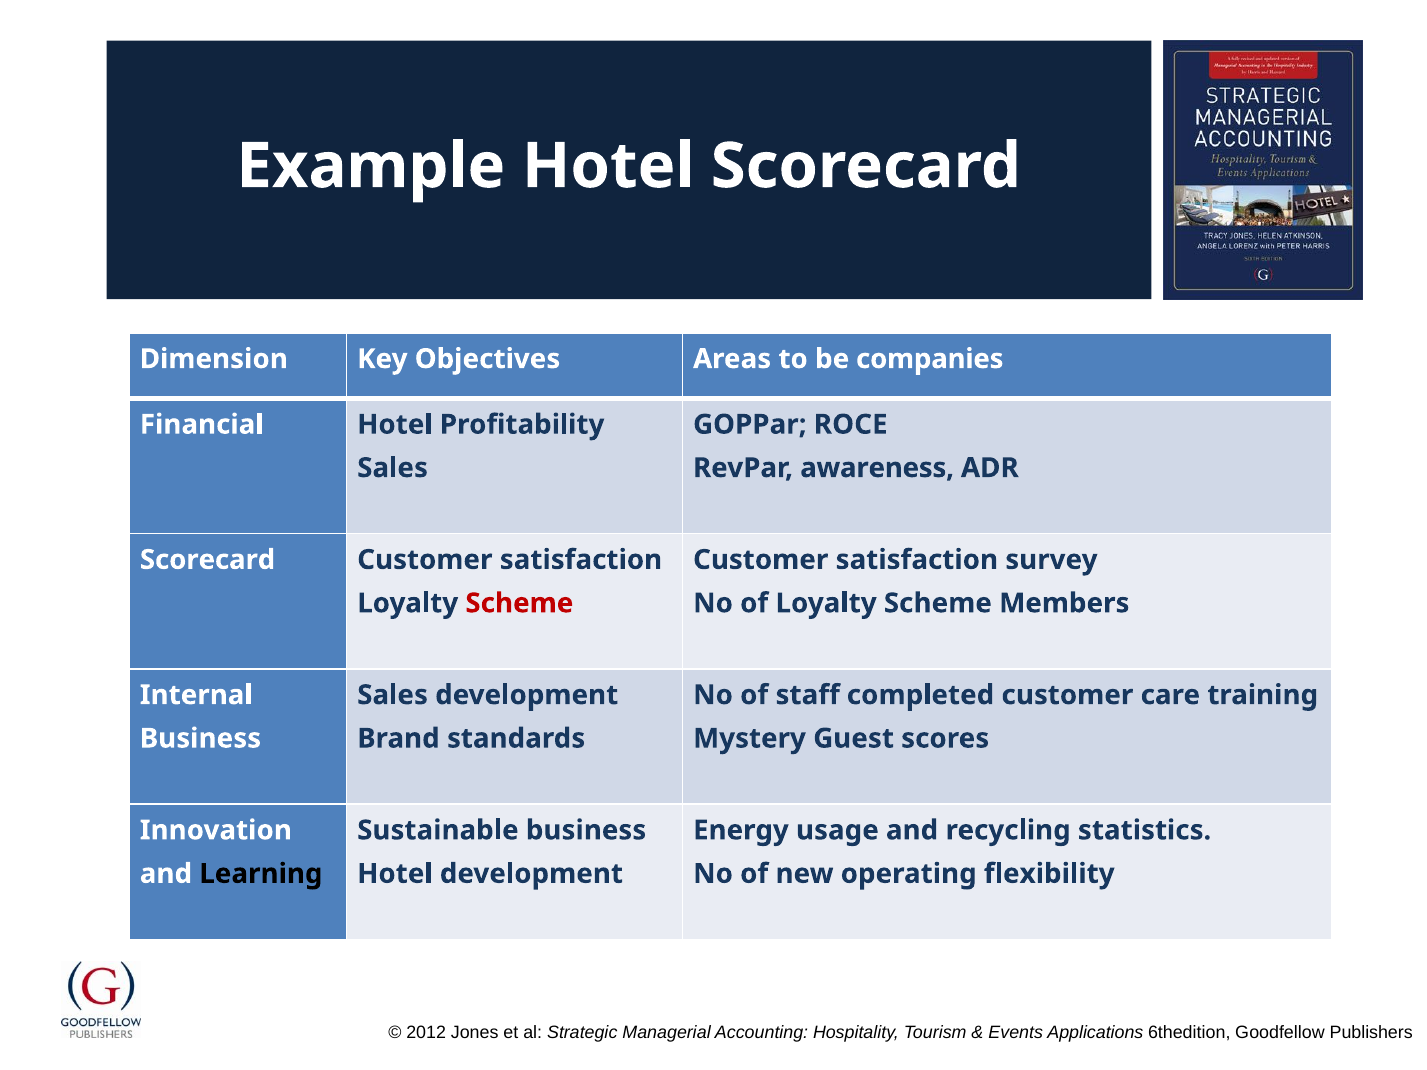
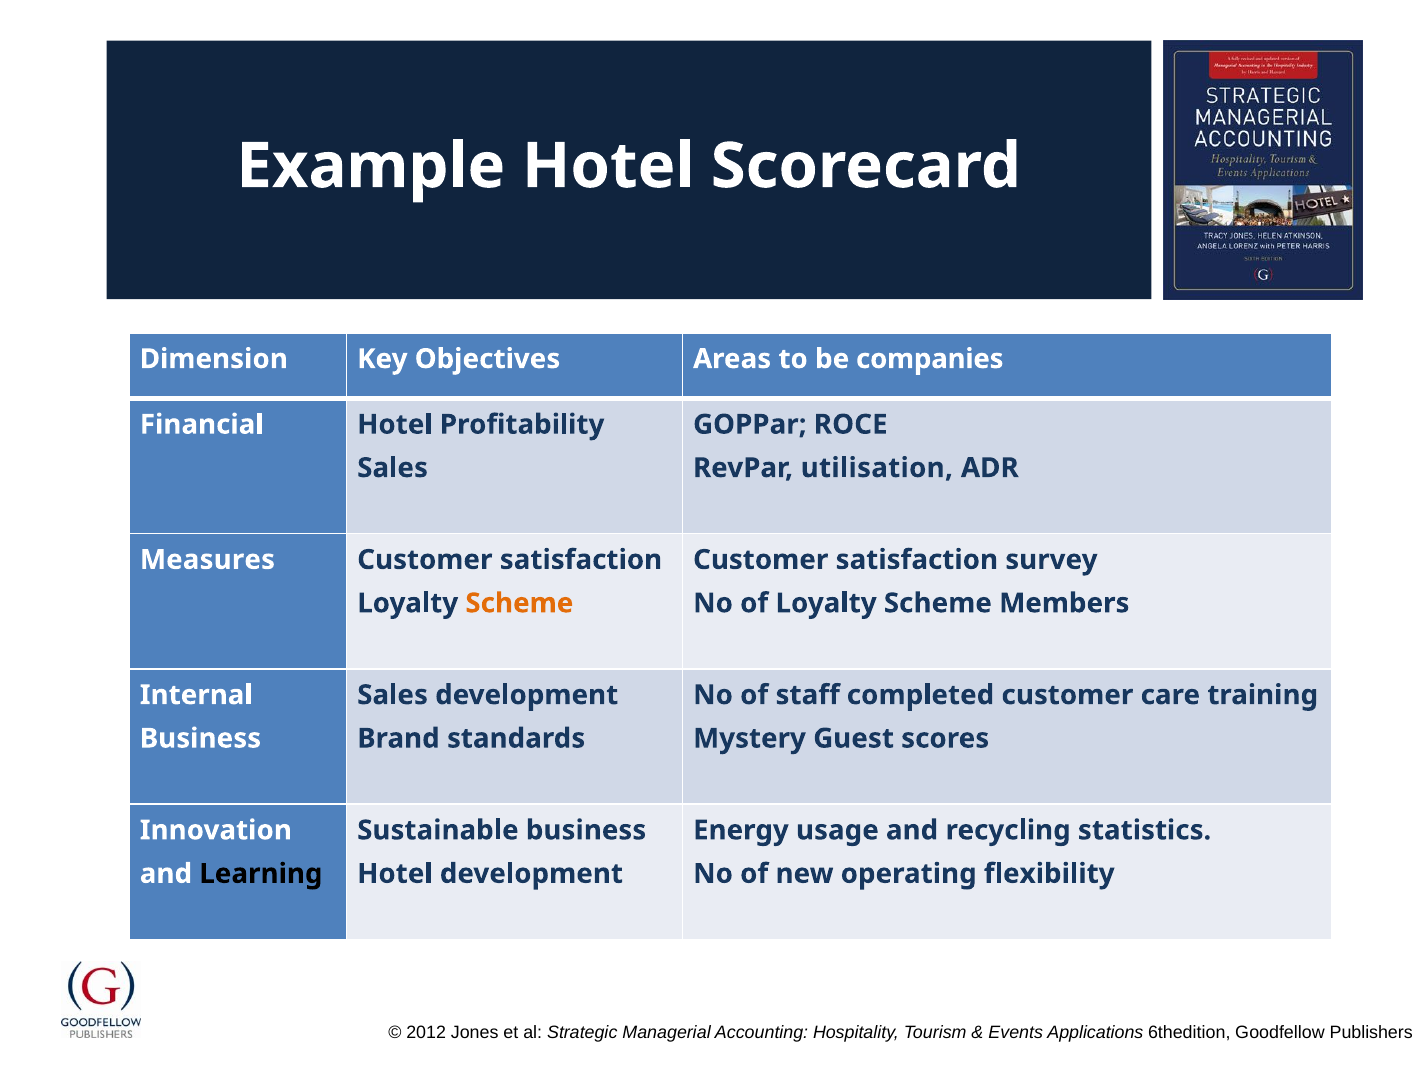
awareness: awareness -> utilisation
Scorecard at (208, 560): Scorecard -> Measures
Scheme at (519, 603) colour: red -> orange
